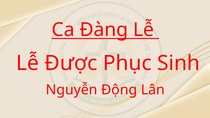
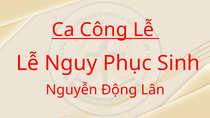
Đàng: Đàng -> Công
Được: Được -> Nguy
